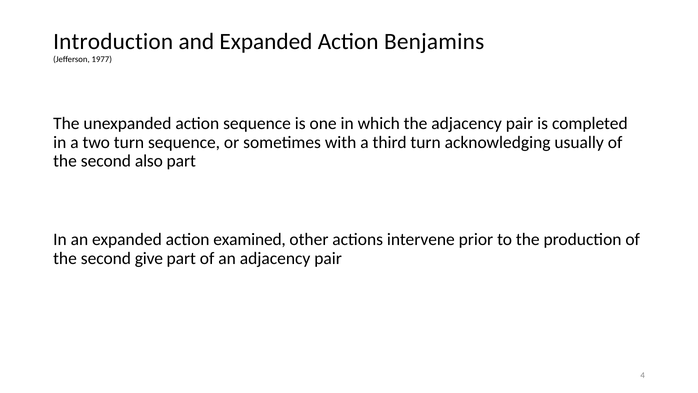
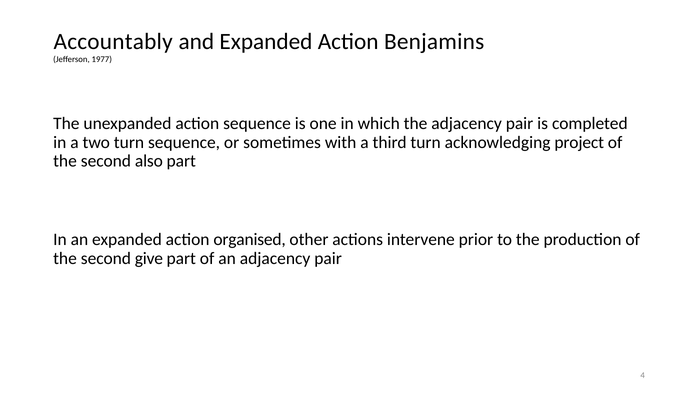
Introduction: Introduction -> Accountably
usually: usually -> project
examined: examined -> organised
